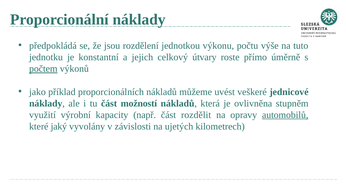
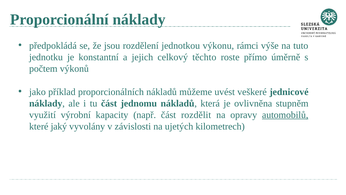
počtu: počtu -> rámci
útvary: útvary -> těchto
počtem underline: present -> none
možností: možností -> jednomu
